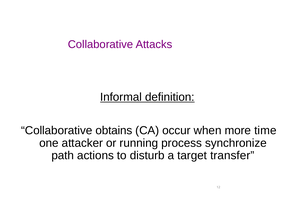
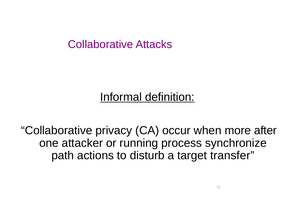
obtains: obtains -> privacy
time: time -> after
